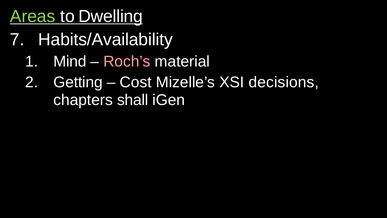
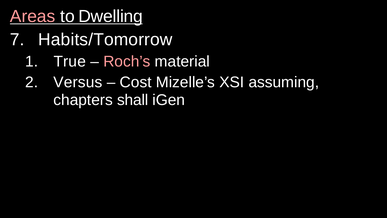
Areas colour: light green -> pink
Habits/Availability: Habits/Availability -> Habits/Tomorrow
Mind: Mind -> True
Getting: Getting -> Versus
decisions: decisions -> assuming
